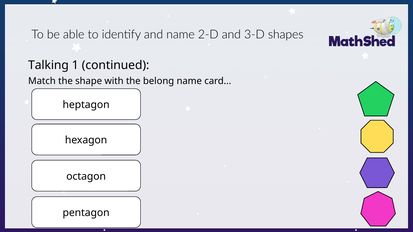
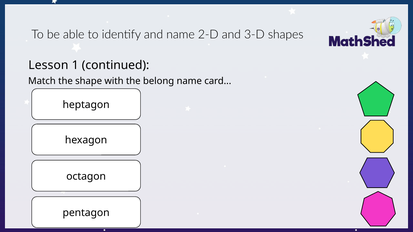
Talking: Talking -> Lesson
